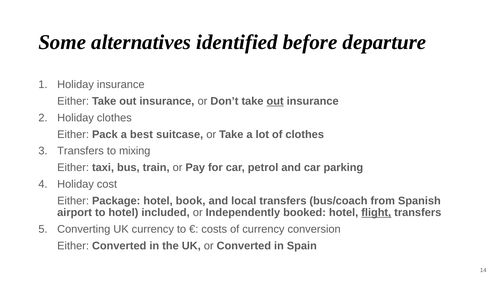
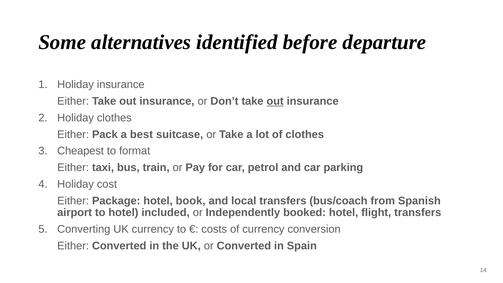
Transfers at (81, 151): Transfers -> Cheapest
mixing: mixing -> format
flight underline: present -> none
